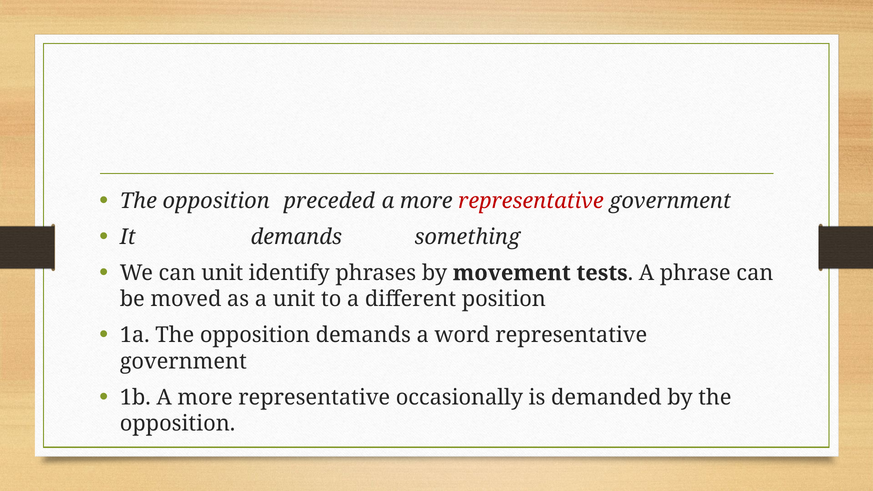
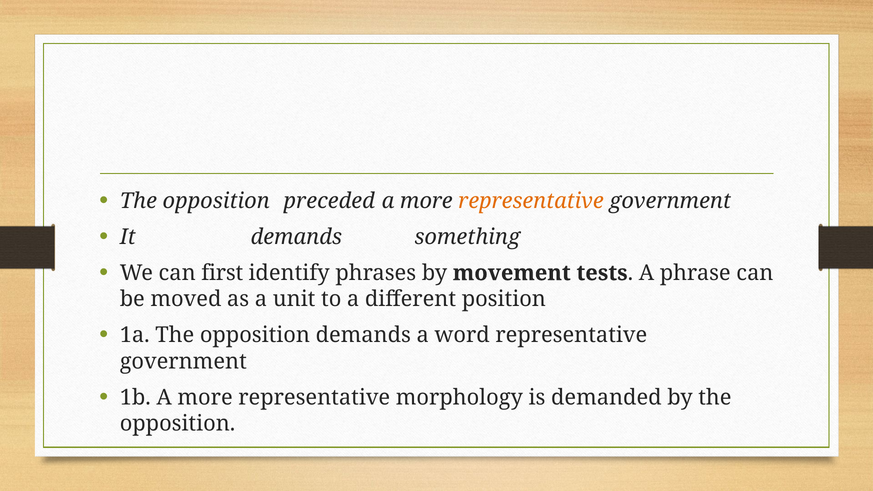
representative at (531, 201) colour: red -> orange
can unit: unit -> first
occasionally: occasionally -> morphology
